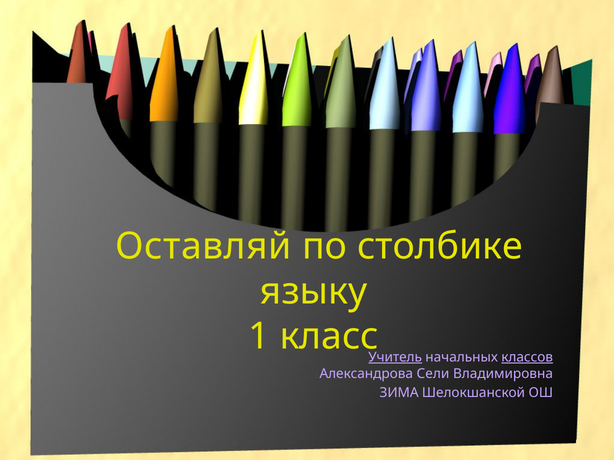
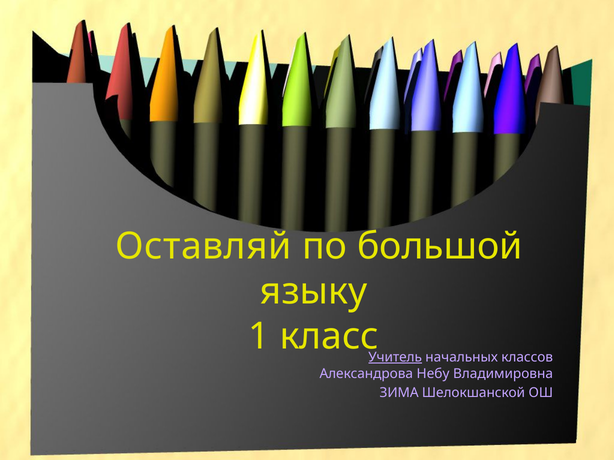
столбике: столбике -> большой
классов underline: present -> none
Сели: Сели -> Небу
